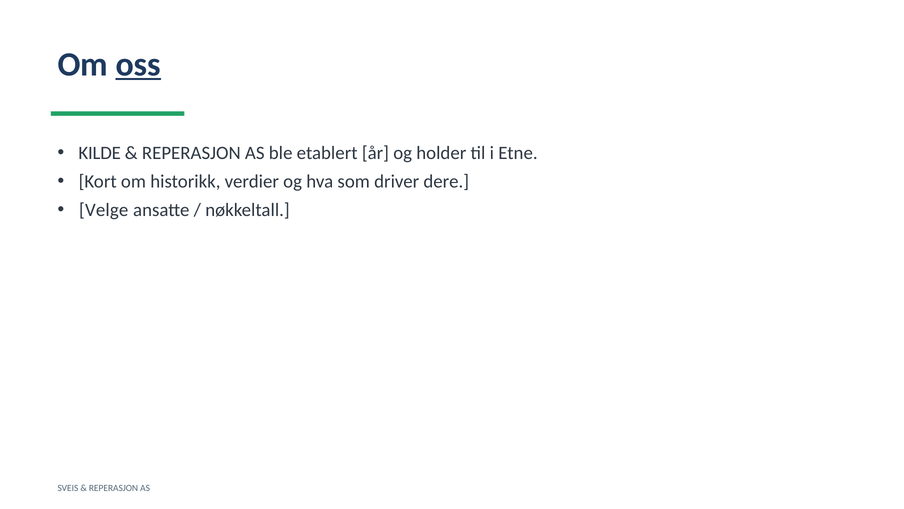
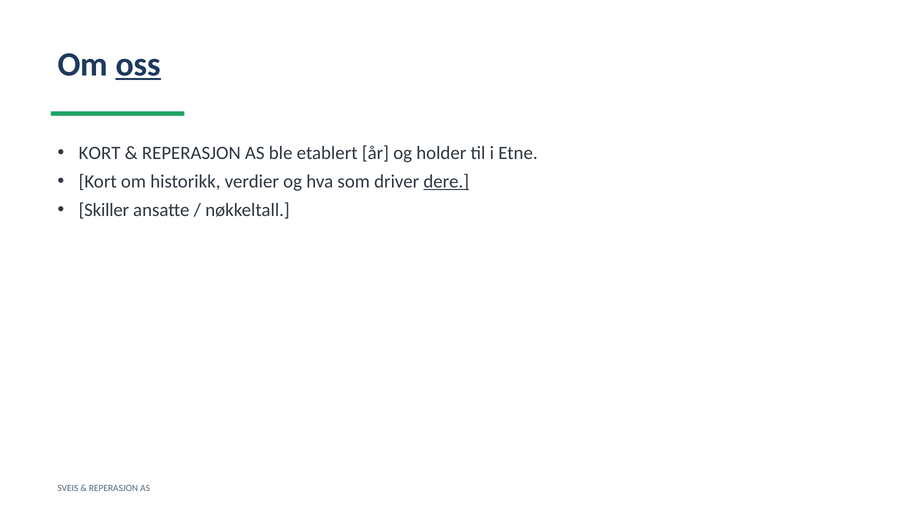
KILDE at (100, 153): KILDE -> KORT
dere underline: none -> present
Velge: Velge -> Skiller
